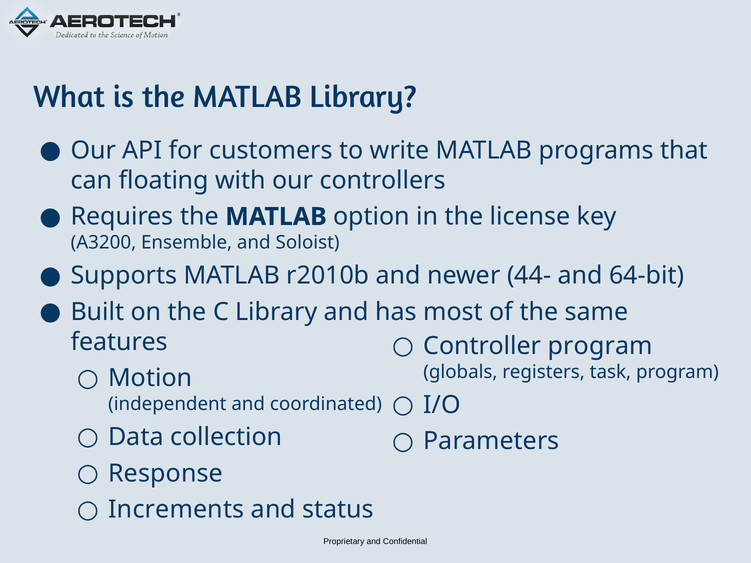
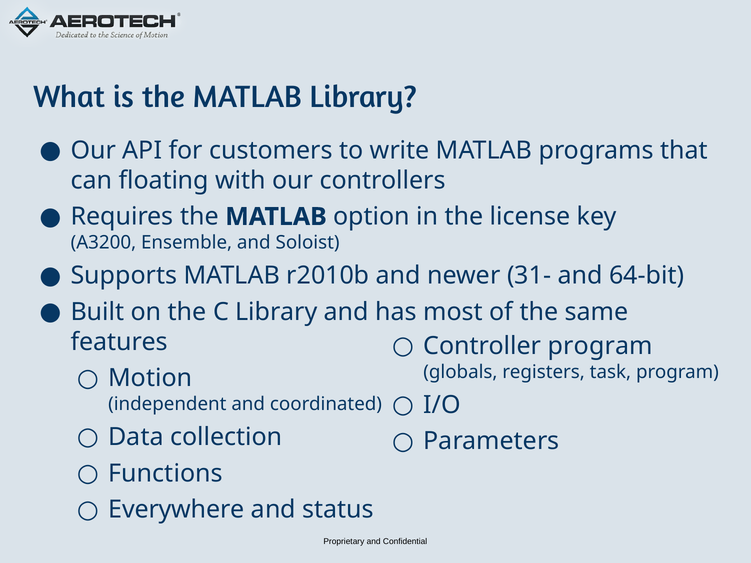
44-: 44- -> 31-
Response: Response -> Functions
Increments: Increments -> Everywhere
